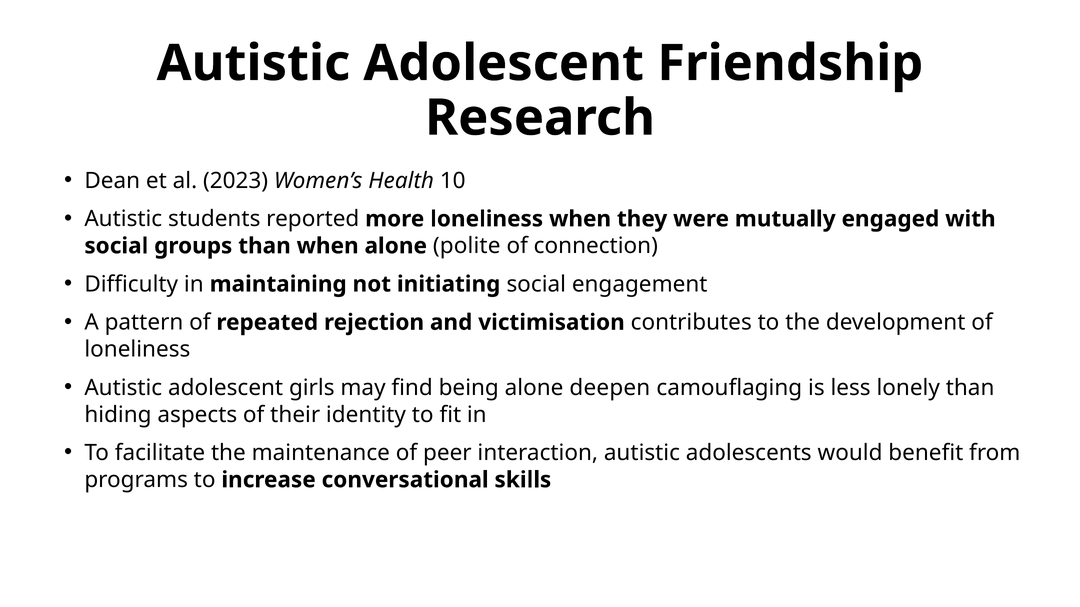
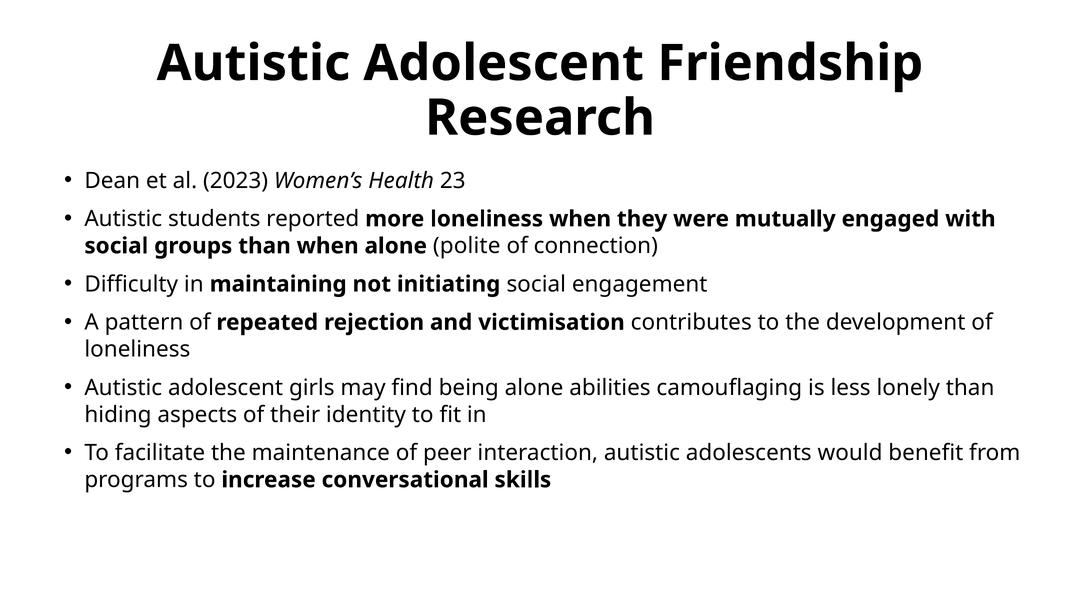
10: 10 -> 23
deepen: deepen -> abilities
